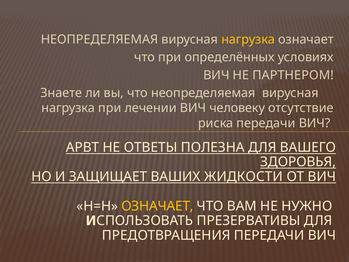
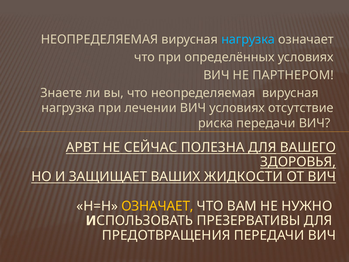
нагрузка at (248, 39) colour: yellow -> light blue
ВИЧ человеку: человеку -> условиях
ОТВЕТЫ: ОТВЕТЫ -> СЕЙЧАС
